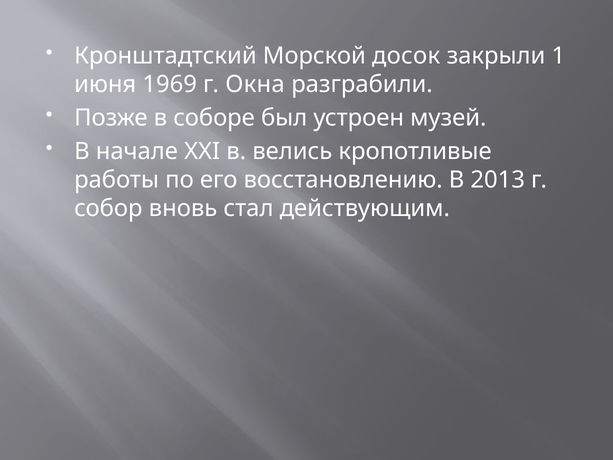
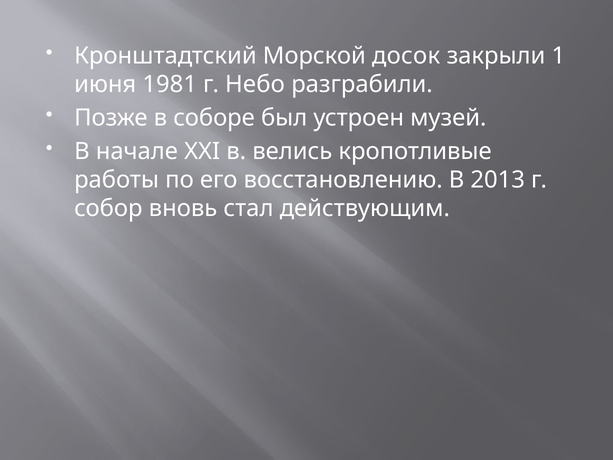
1969: 1969 -> 1981
Окна: Окна -> Небо
